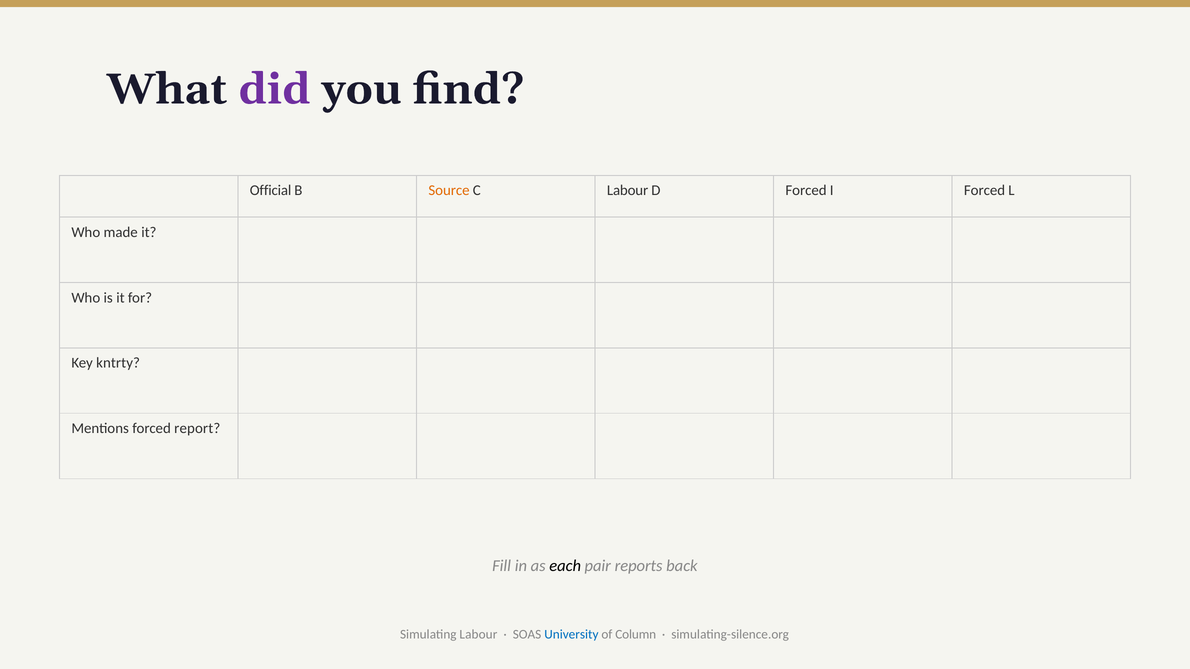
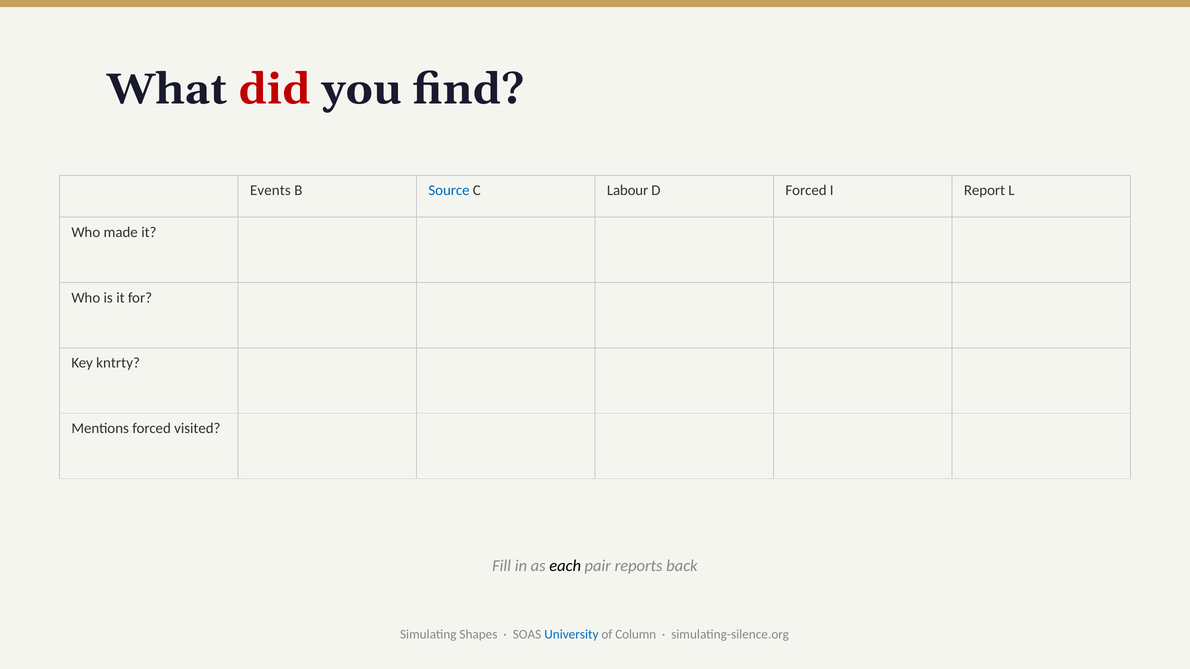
did colour: purple -> red
Official: Official -> Events
Source colour: orange -> blue
I Forced: Forced -> Report
report: report -> visited
Simulating Labour: Labour -> Shapes
